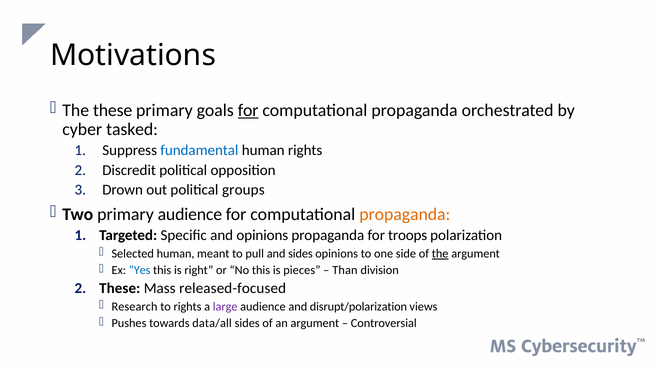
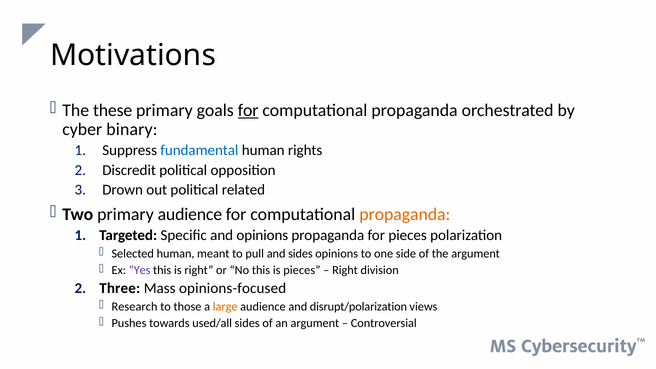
tasked: tasked -> binary
groups: groups -> related
for troops: troops -> pieces
the at (440, 254) underline: present -> none
Yes colour: blue -> purple
Than at (345, 270): Than -> Right
These at (120, 288): These -> Three
released-focused: released-focused -> opinions-focused
to rights: rights -> those
large colour: purple -> orange
data/all: data/all -> used/all
